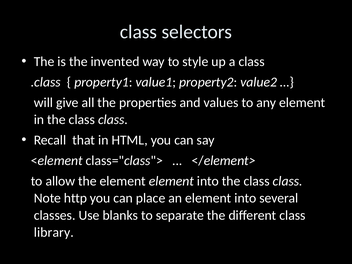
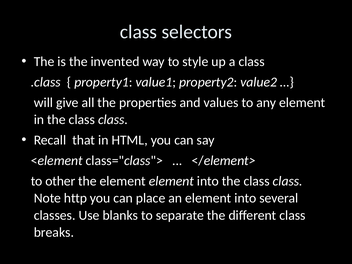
allow: allow -> other
library: library -> breaks
